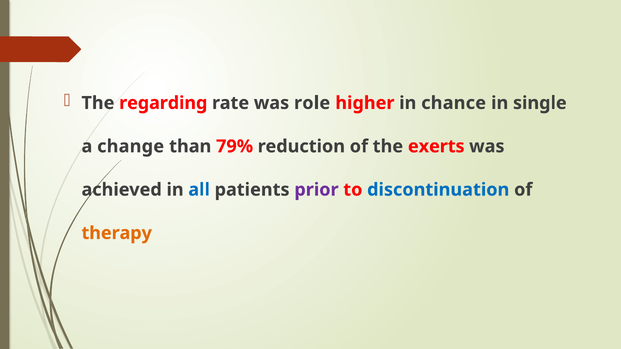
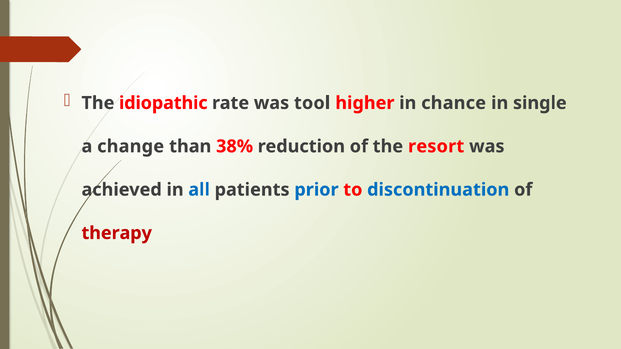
regarding: regarding -> idiopathic
role: role -> tool
79%: 79% -> 38%
exerts: exerts -> resort
prior colour: purple -> blue
therapy colour: orange -> red
